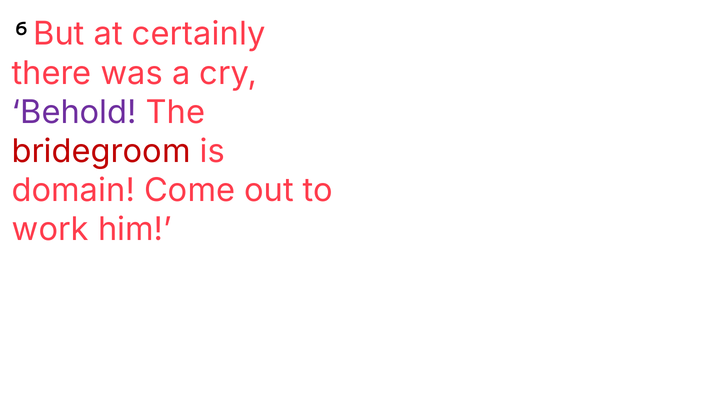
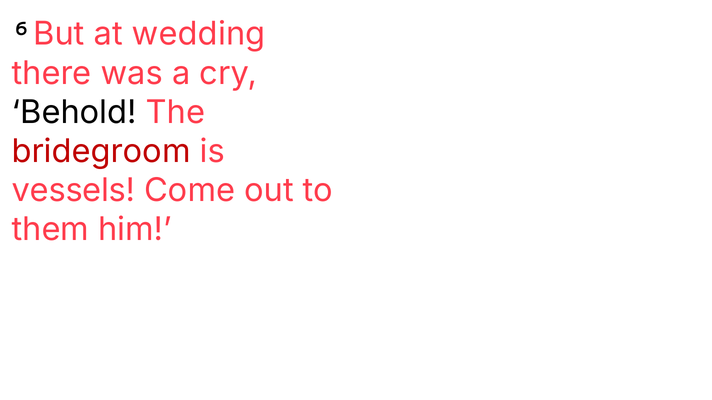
certainly: certainly -> wedding
Behold colour: purple -> black
domain: domain -> vessels
work: work -> them
